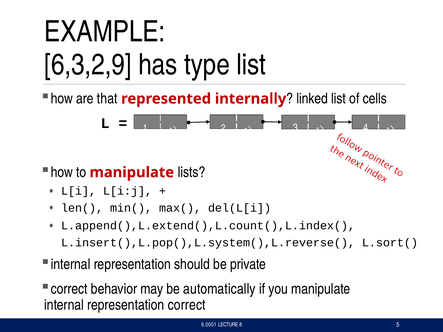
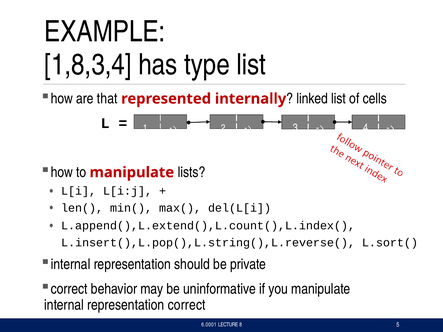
6,3,2,9: 6,3,2,9 -> 1,8,3,4
L.insert(),L.pop(),L.system(),L.reverse(: L.insert(),L.pop(),L.system(),L.reverse( -> L.insert(),L.pop(),L.string(),L.reverse(
automatically: automatically -> uninformative
